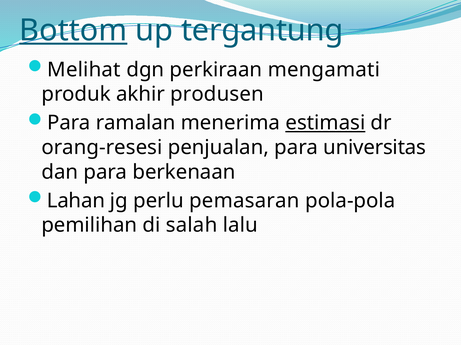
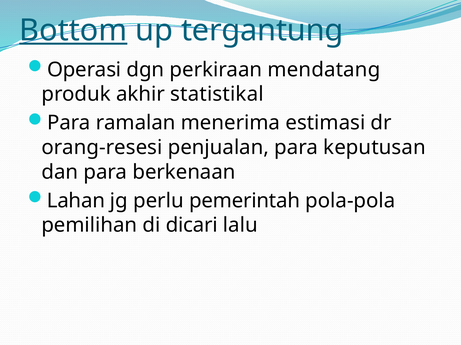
Melihat: Melihat -> Operasi
mengamati: mengamati -> mendatang
produsen: produsen -> statistikal
estimasi underline: present -> none
universitas: universitas -> keputusan
pemasaran: pemasaran -> pemerintah
salah: salah -> dicari
